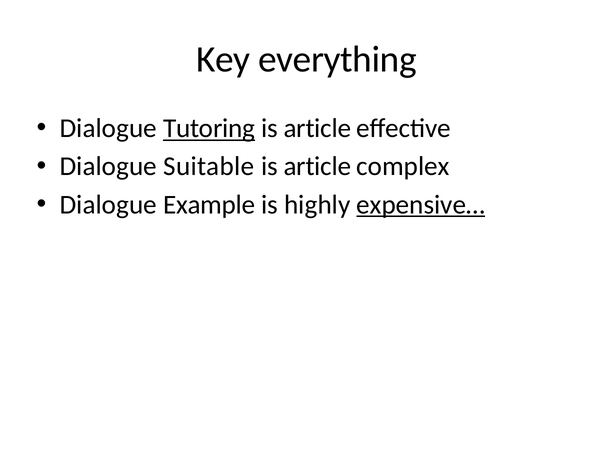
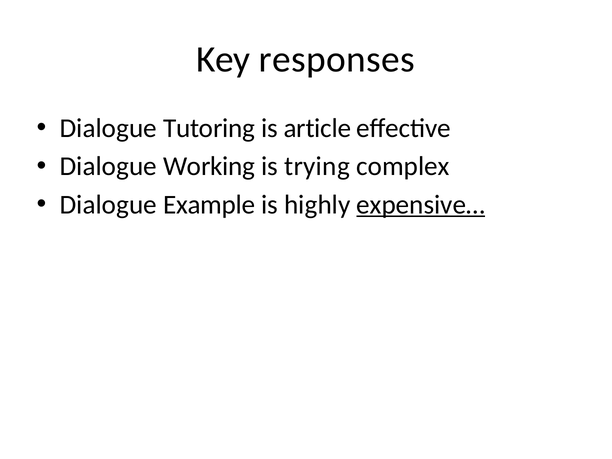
everything: everything -> responses
Tutoring underline: present -> none
Suitable: Suitable -> Working
article at (317, 166): article -> trying
